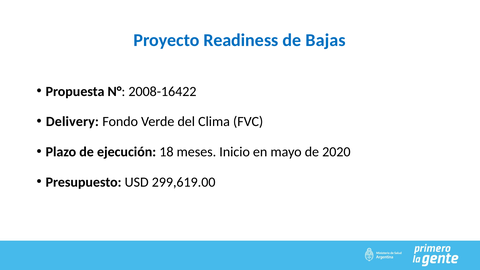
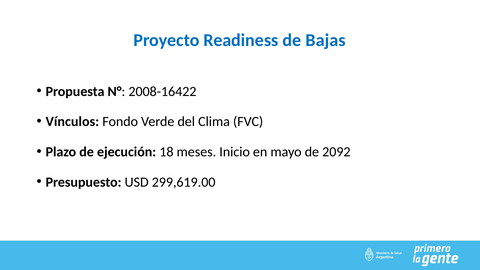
Delivery: Delivery -> Vínculos
2020: 2020 -> 2092
